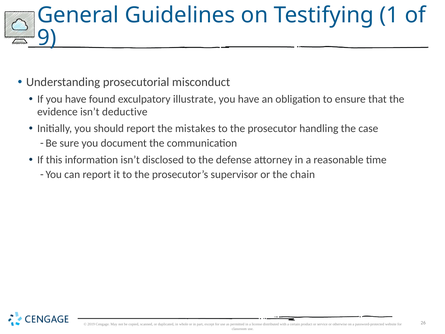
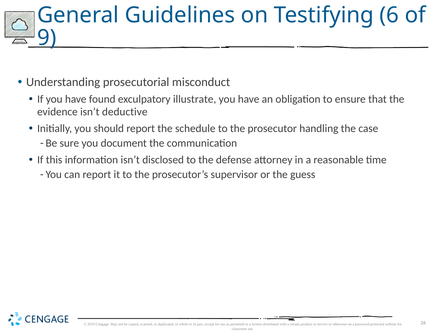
1: 1 -> 6
mistakes: mistakes -> schedule
chain: chain -> guess
